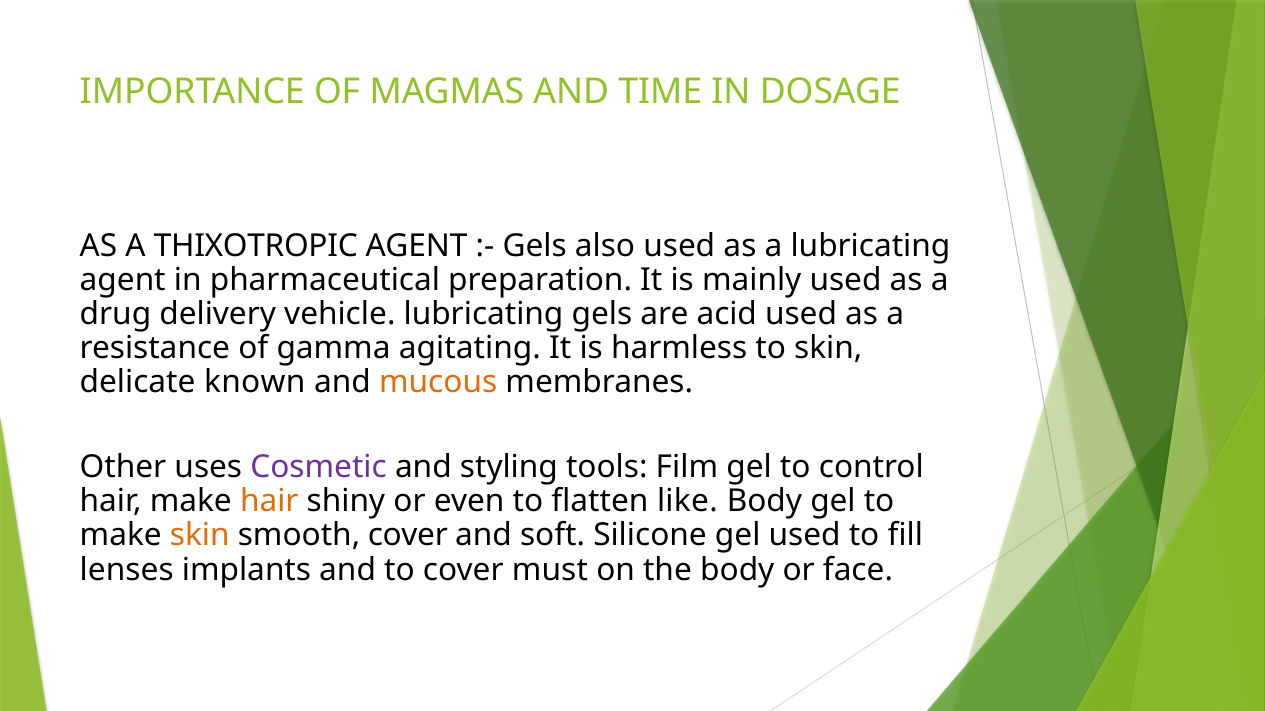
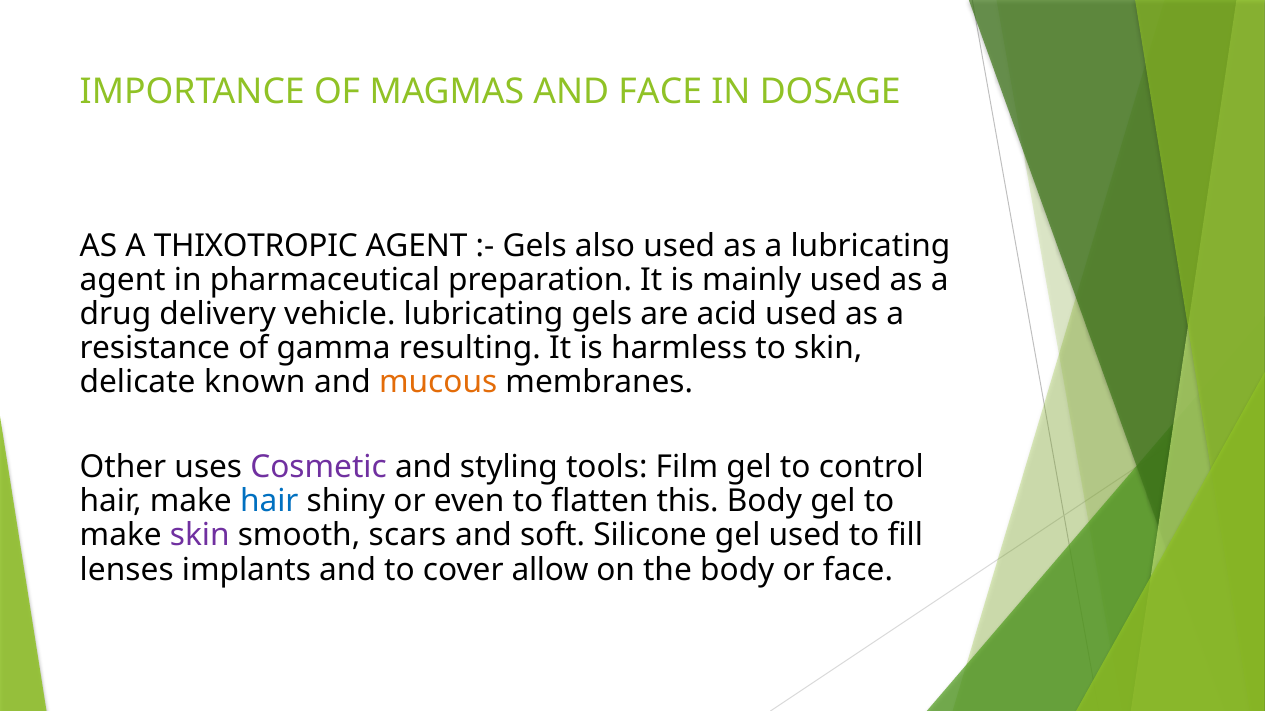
AND TIME: TIME -> FACE
agitating: agitating -> resulting
hair at (269, 502) colour: orange -> blue
like: like -> this
skin at (200, 536) colour: orange -> purple
smooth cover: cover -> scars
must: must -> allow
